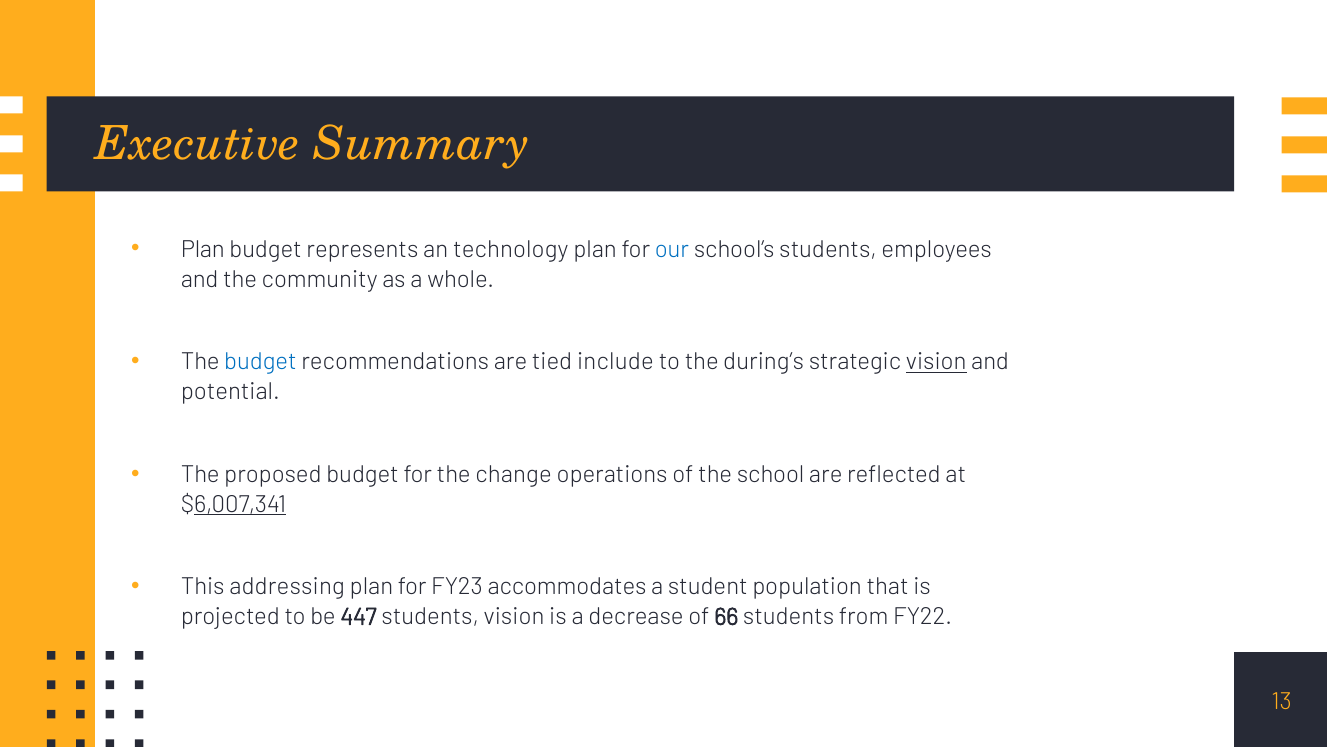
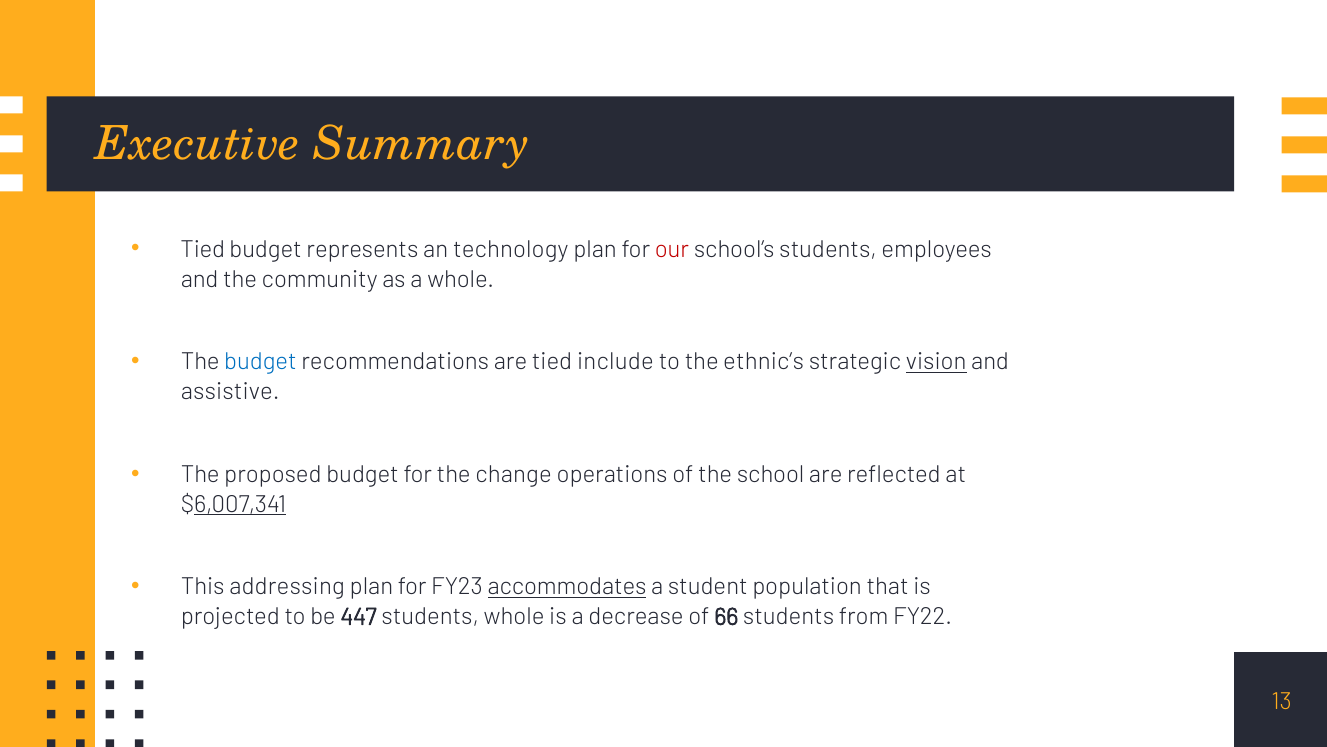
Plan at (203, 249): Plan -> Tied
our colour: blue -> red
during’s: during’s -> ethnic’s
potential: potential -> assistive
accommodates underline: none -> present
students vision: vision -> whole
